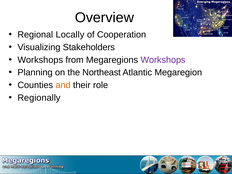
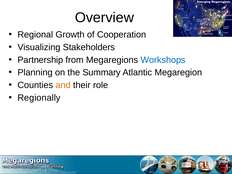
Locally: Locally -> Growth
Workshops at (40, 60): Workshops -> Partnership
Workshops at (163, 60) colour: purple -> blue
Northeast: Northeast -> Summary
